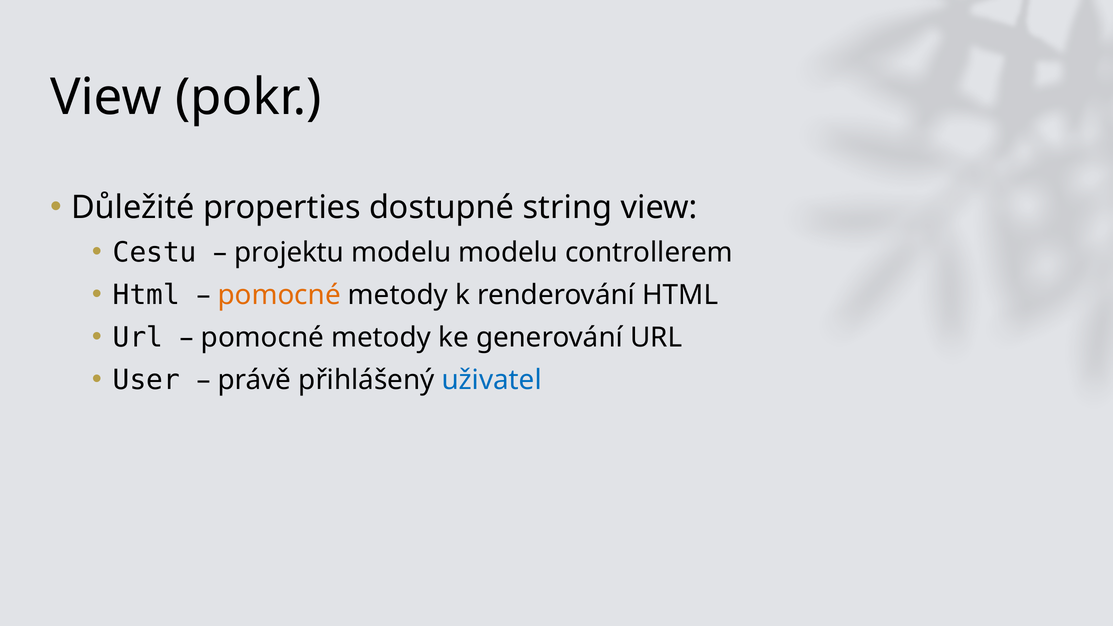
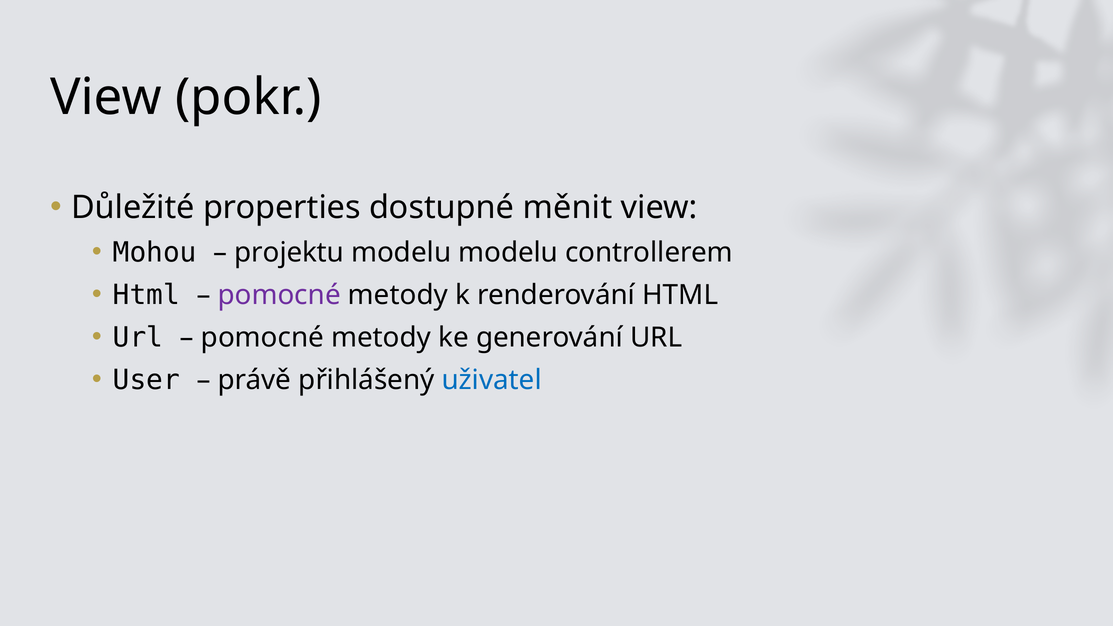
string: string -> měnit
Cestu: Cestu -> Mohou
pomocné at (279, 295) colour: orange -> purple
